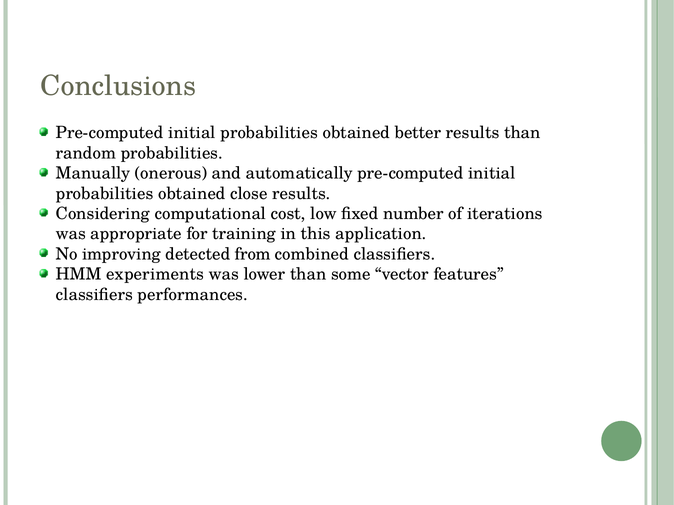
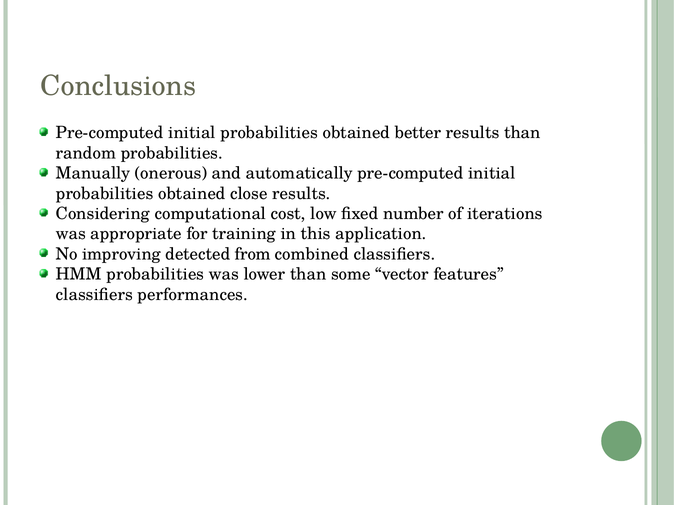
HMM experiments: experiments -> probabilities
